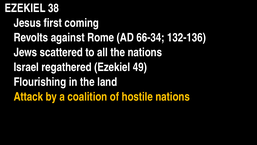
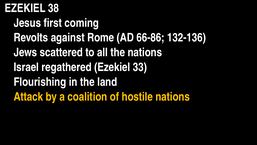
66-34: 66-34 -> 66-86
49: 49 -> 33
